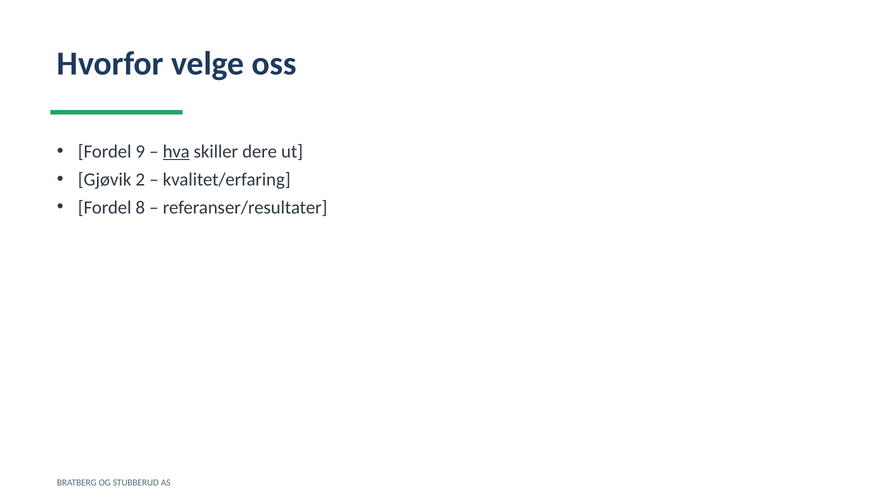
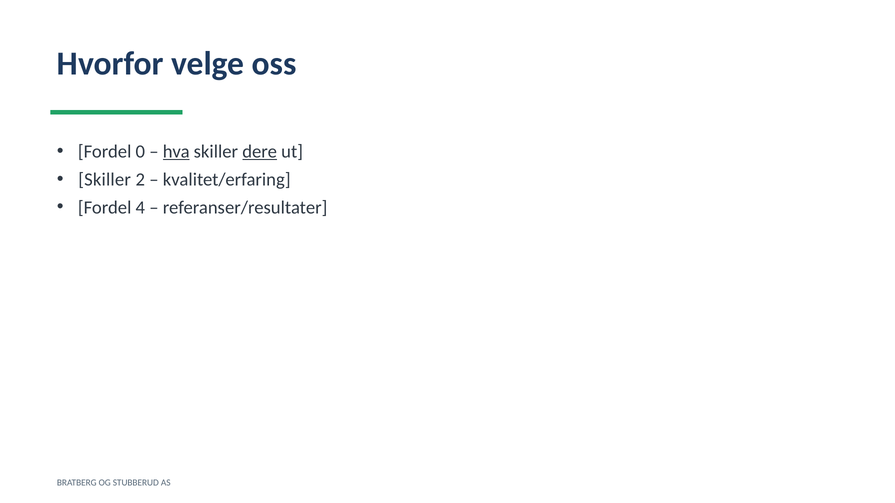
9: 9 -> 0
dere underline: none -> present
Gjøvik at (105, 180): Gjøvik -> Skiller
8: 8 -> 4
